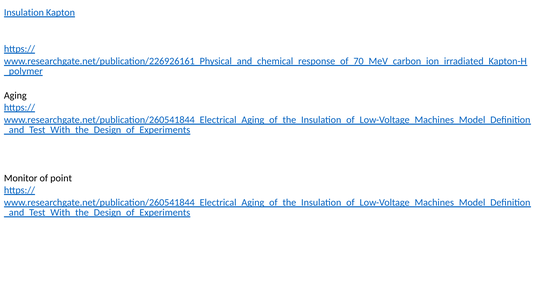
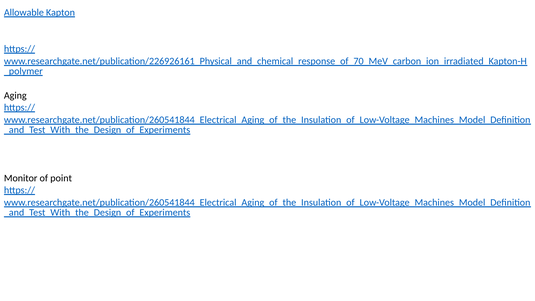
Insulation: Insulation -> Allowable
